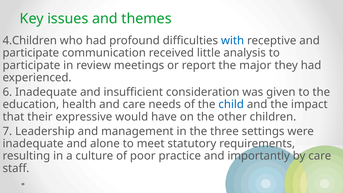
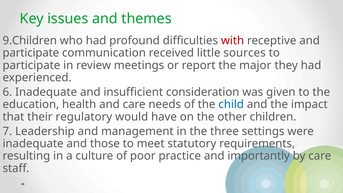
4.Children: 4.Children -> 9.Children
with colour: blue -> red
analysis: analysis -> sources
expressive: expressive -> regulatory
alone: alone -> those
